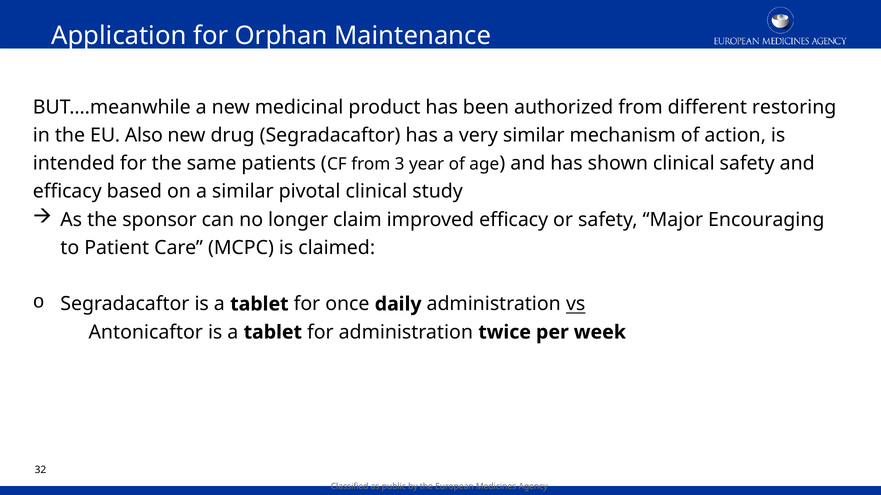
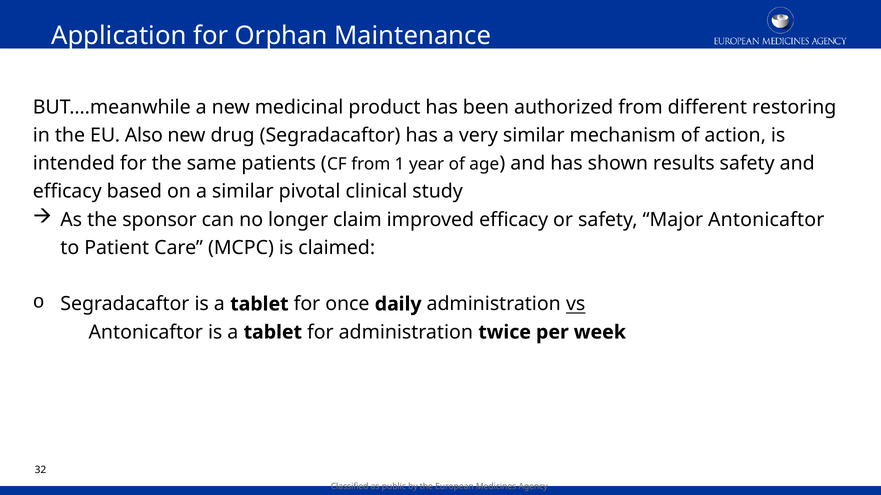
3: 3 -> 1
shown clinical: clinical -> results
Major Encouraging: Encouraging -> Antonicaftor
